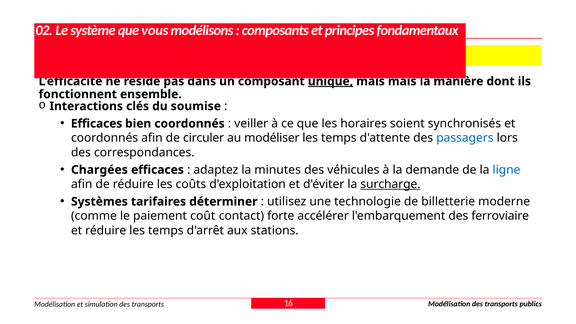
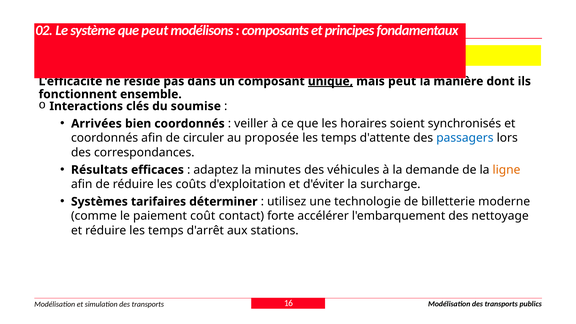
que vous: vous -> peut
mais mais: mais -> peut
Efficaces at (97, 124): Efficaces -> Arrivées
modéliser: modéliser -> proposée
Chargées: Chargées -> Résultats
ligne colour: blue -> orange
surcharge underline: present -> none
ferroviaire: ferroviaire -> nettoyage
